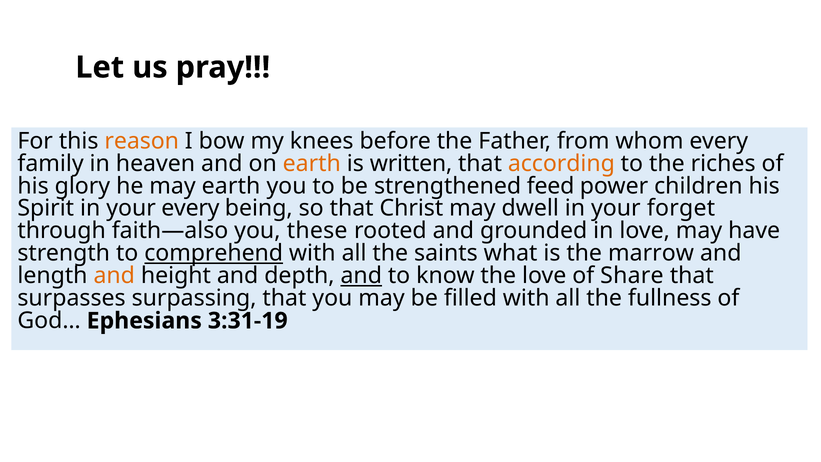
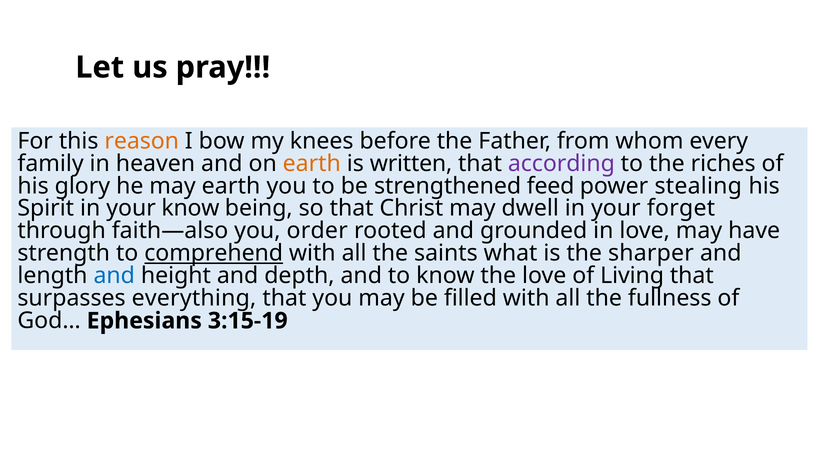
according colour: orange -> purple
children: children -> stealing
your every: every -> know
these: these -> order
marrow: marrow -> sharper
and at (114, 276) colour: orange -> blue
and at (361, 276) underline: present -> none
Share: Share -> Living
surpassing: surpassing -> everything
3:31-19: 3:31-19 -> 3:15-19
